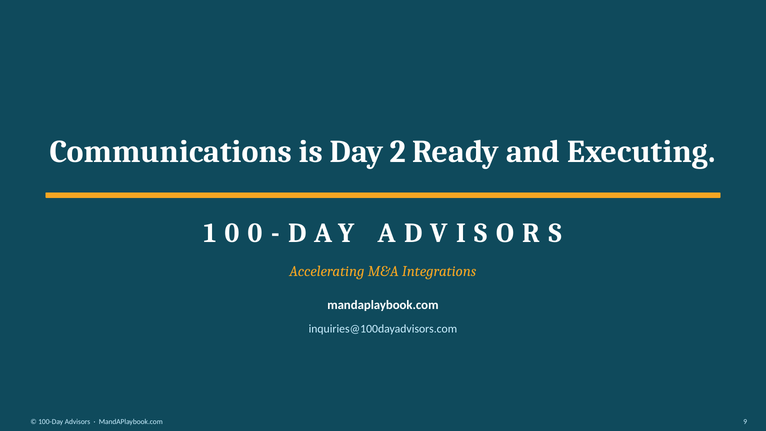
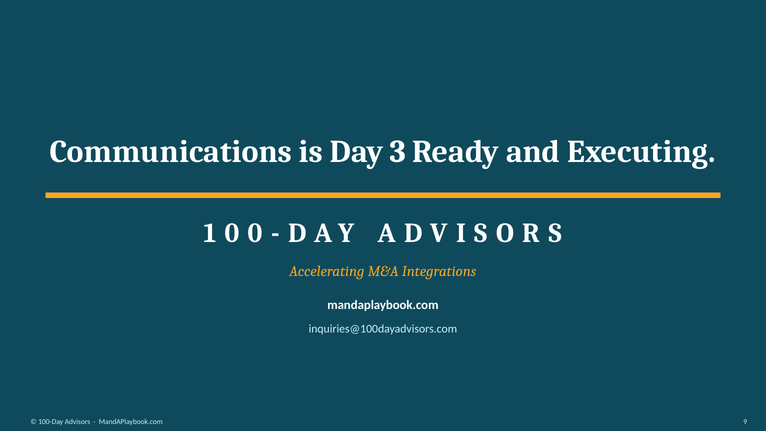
2: 2 -> 3
